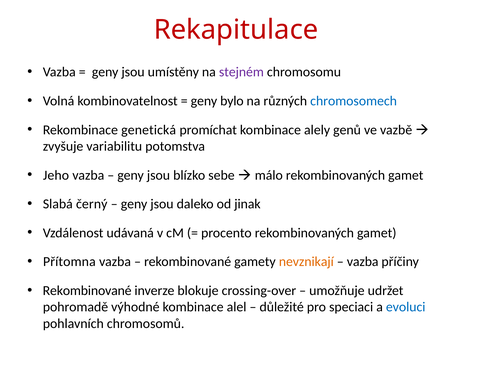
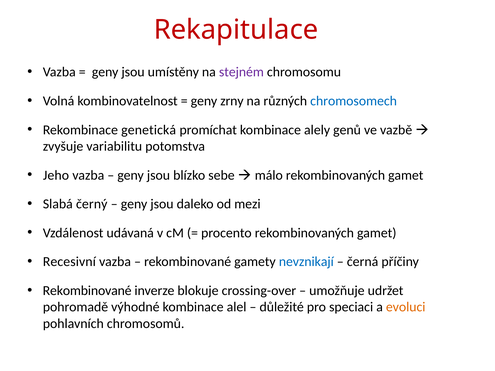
bylo: bylo -> zrny
jinak: jinak -> mezi
Přítomna: Přítomna -> Recesivní
nevznikají colour: orange -> blue
vazba at (363, 262): vazba -> černá
evoluci colour: blue -> orange
